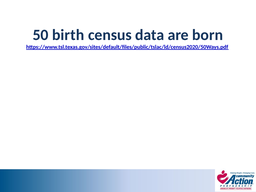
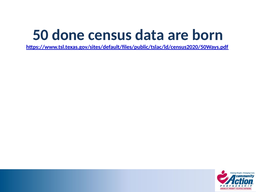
birth: birth -> done
